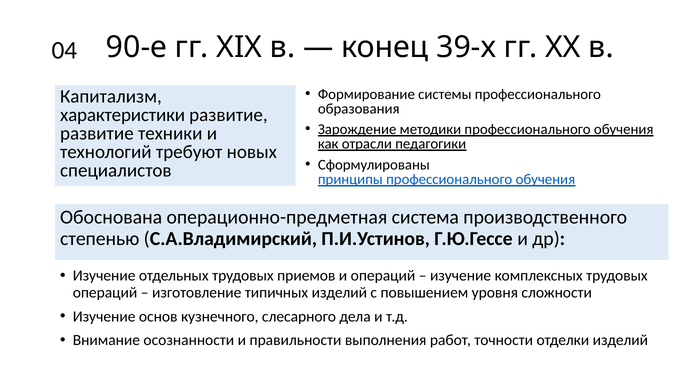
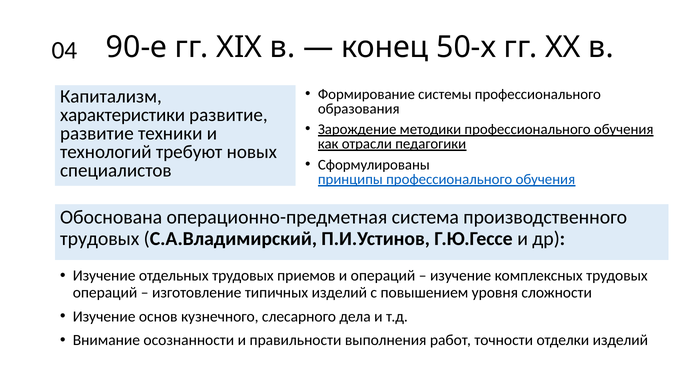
39-х: 39-х -> 50-х
степенью at (100, 239): степенью -> трудовых
